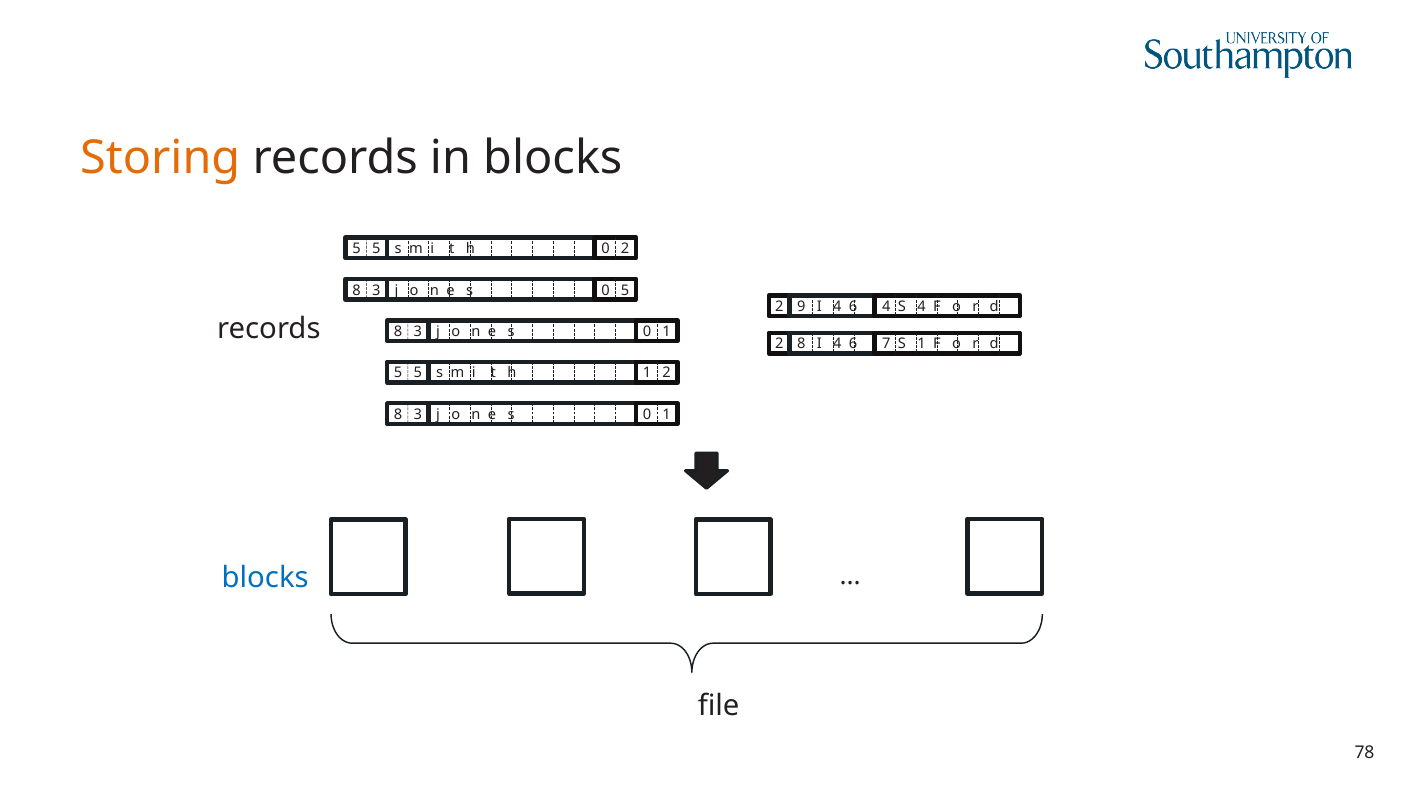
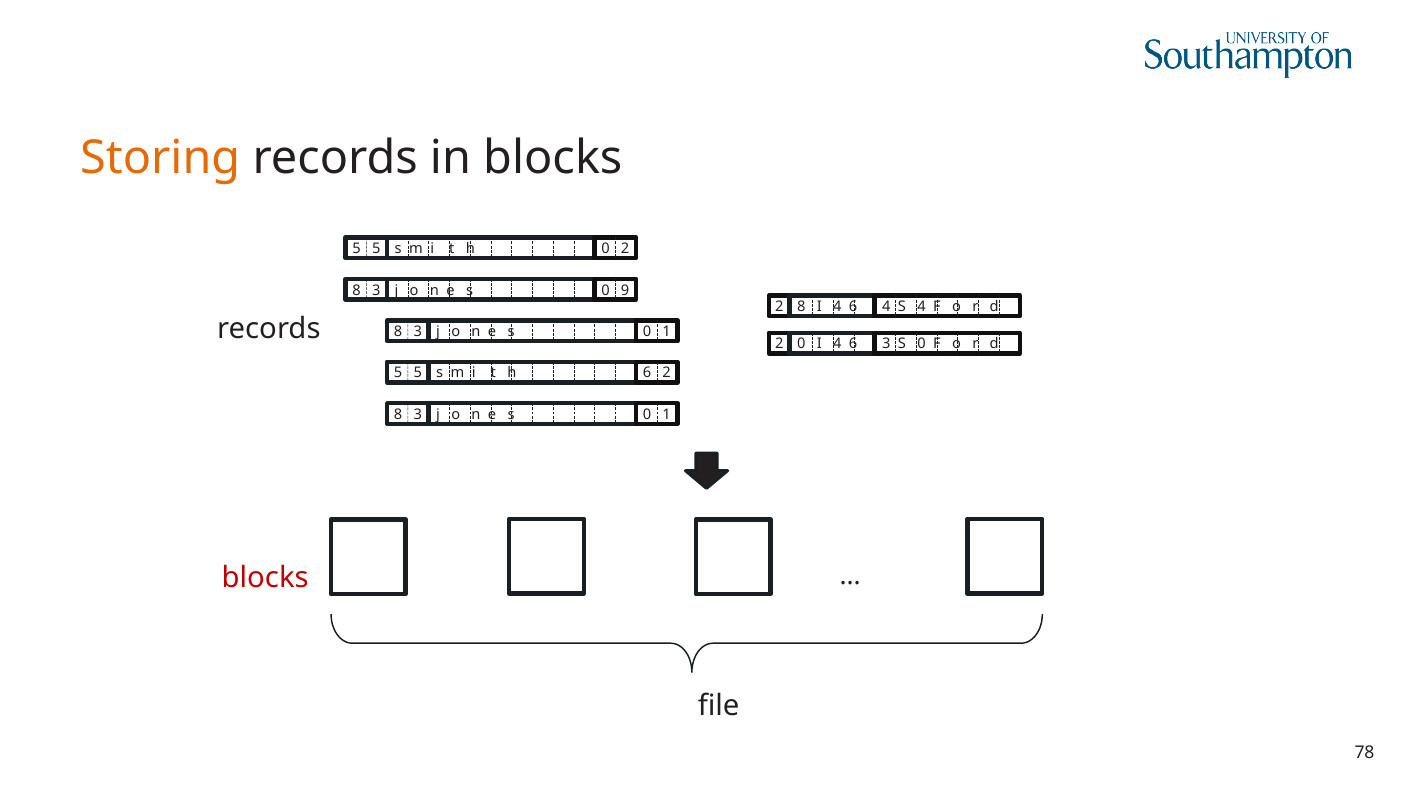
0 5: 5 -> 9
2 9: 9 -> 8
2 8: 8 -> 0
6 7: 7 -> 3
1 at (921, 344): 1 -> 0
h 1: 1 -> 6
blocks at (265, 578) colour: blue -> red
